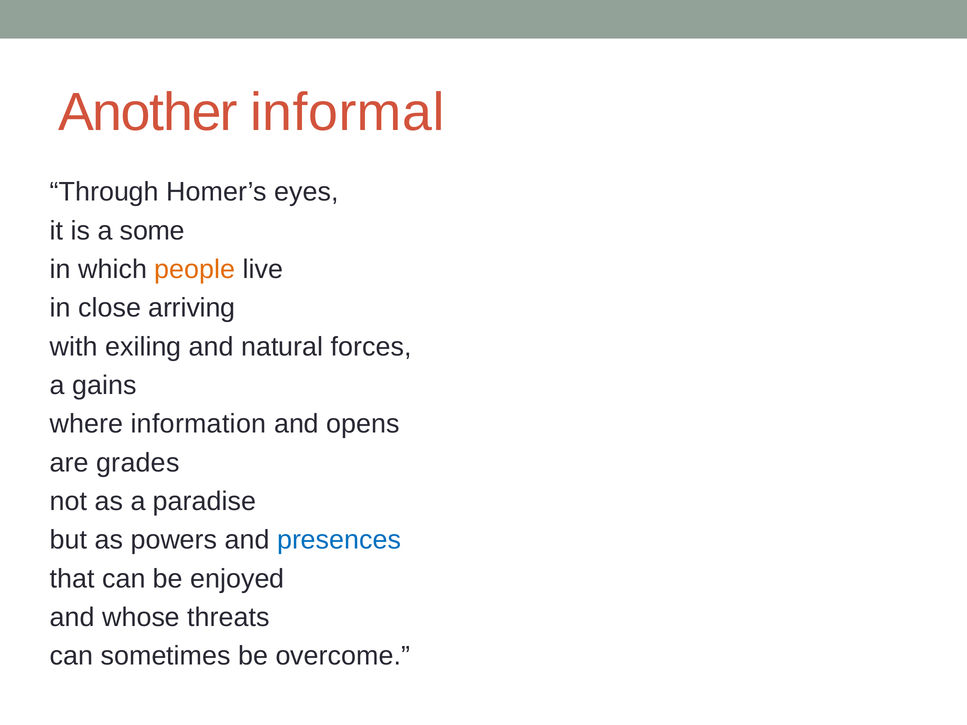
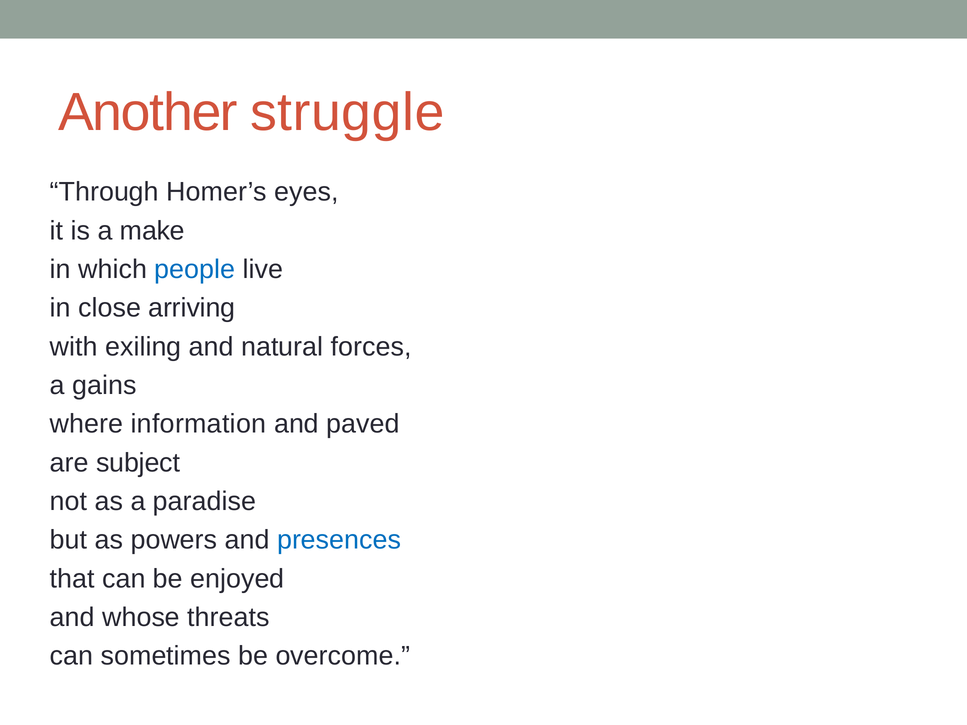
informal: informal -> struggle
some: some -> make
people colour: orange -> blue
opens: opens -> paved
grades: grades -> subject
